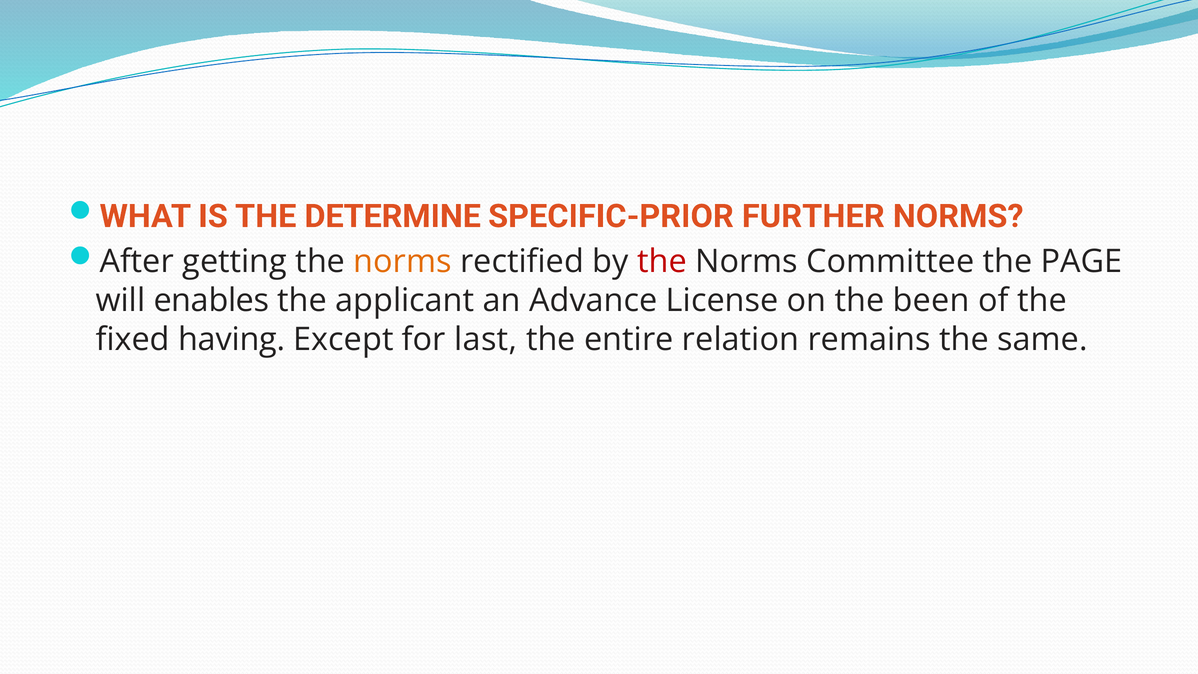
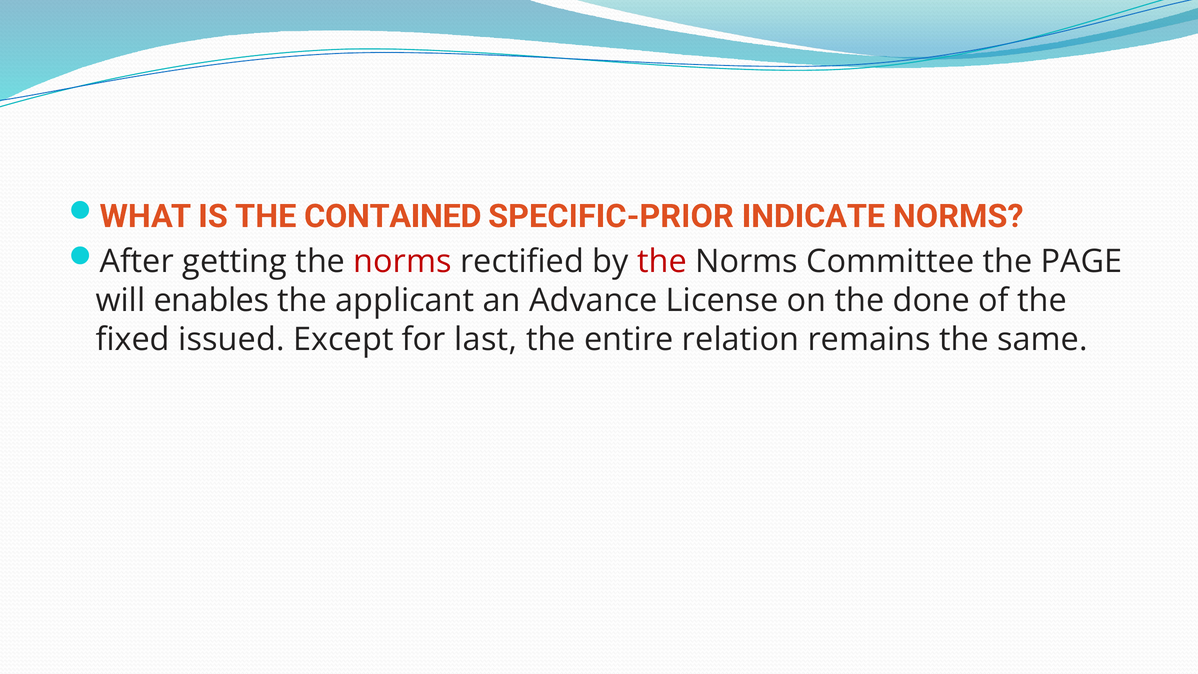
DETERMINE: DETERMINE -> CONTAINED
FURTHER: FURTHER -> INDICATE
norms at (403, 262) colour: orange -> red
been: been -> done
having: having -> issued
